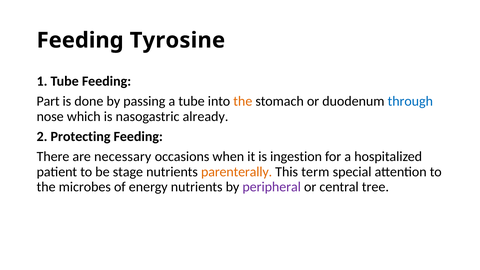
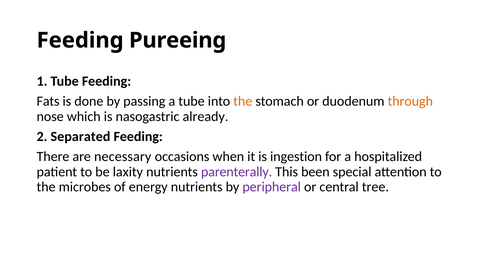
Tyrosine: Tyrosine -> Pureeing
Part: Part -> Fats
through colour: blue -> orange
Protecting: Protecting -> Separated
stage: stage -> laxity
parenterally colour: orange -> purple
term: term -> been
